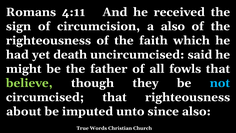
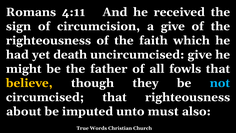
a also: also -> give
uncircumcised said: said -> give
believe colour: light green -> yellow
since: since -> must
